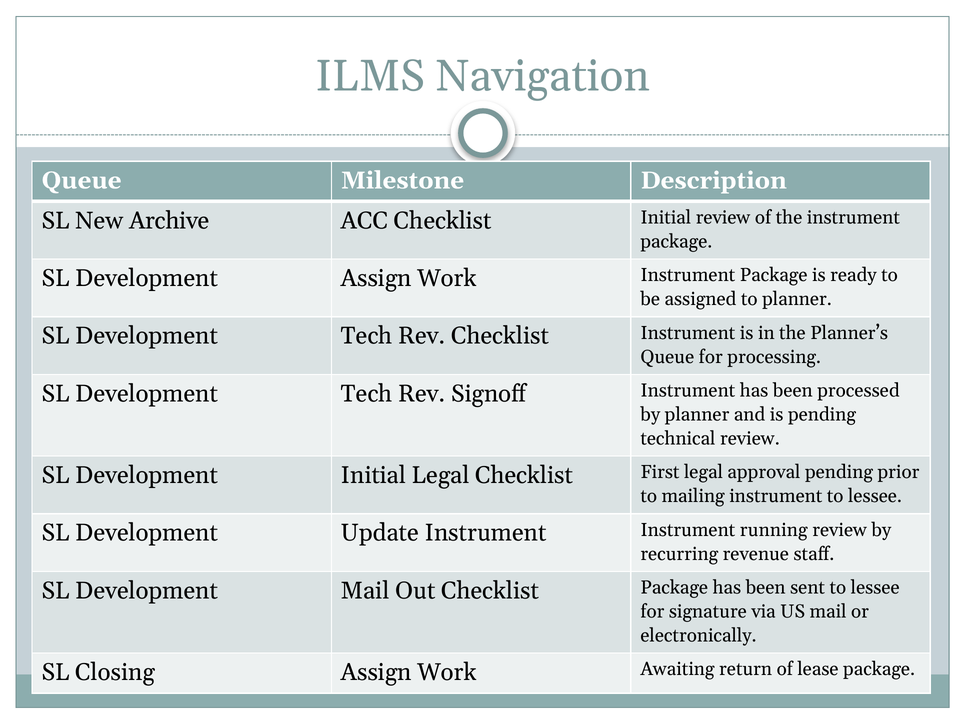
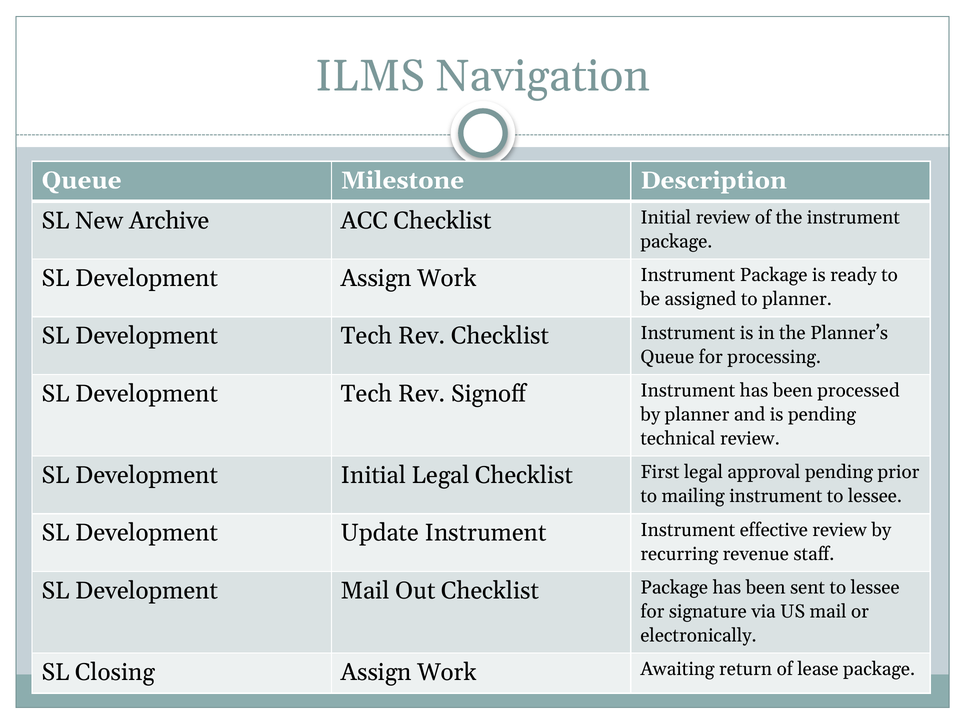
running: running -> effective
